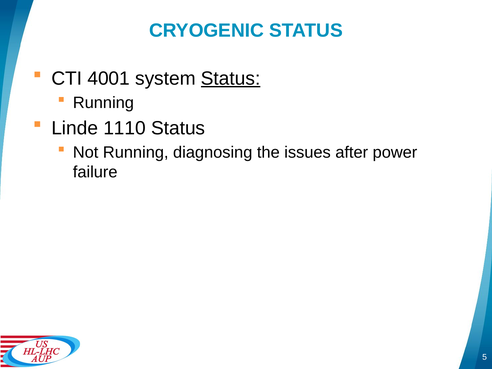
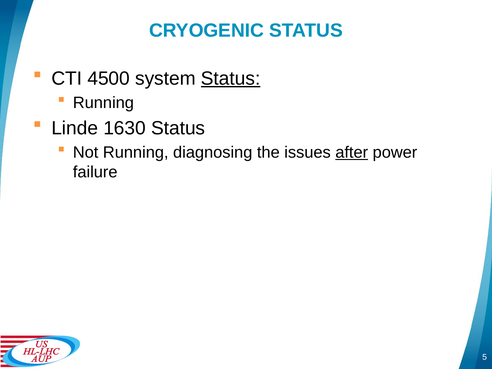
4001: 4001 -> 4500
1110: 1110 -> 1630
after underline: none -> present
